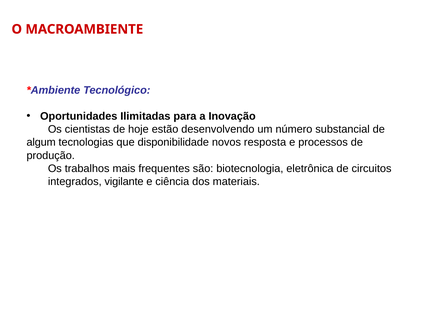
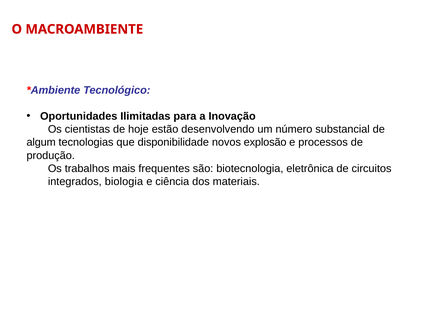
resposta: resposta -> explosão
vigilante: vigilante -> biologia
